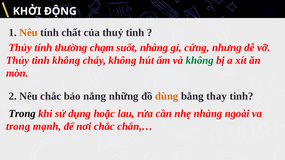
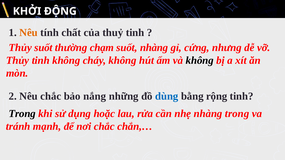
Thủy tính: tính -> suốt
không at (200, 61) colour: green -> black
dùng colour: orange -> blue
thay: thay -> rộng
nhàng ngoài: ngoài -> trong
trong at (18, 127): trong -> tránh
